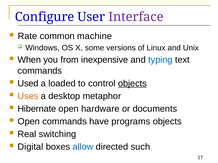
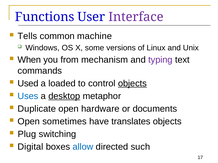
Configure: Configure -> Functions
Rate: Rate -> Tells
inexpensive: inexpensive -> mechanism
typing colour: blue -> purple
Uses colour: orange -> blue
desktop underline: none -> present
Hibernate: Hibernate -> Duplicate
Open commands: commands -> sometimes
programs: programs -> translates
Real: Real -> Plug
